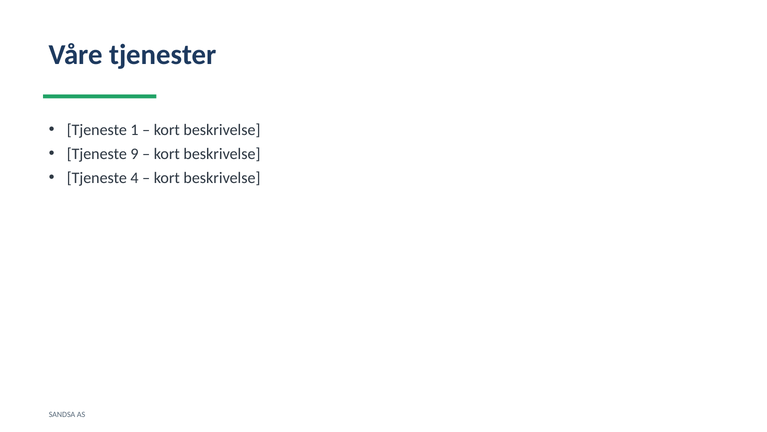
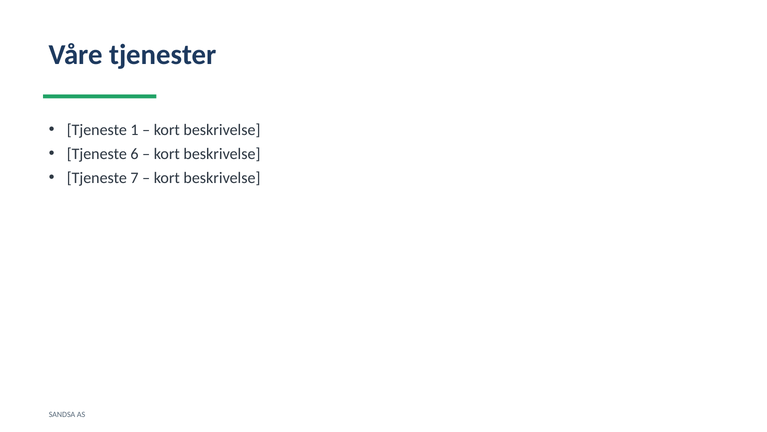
9: 9 -> 6
4: 4 -> 7
